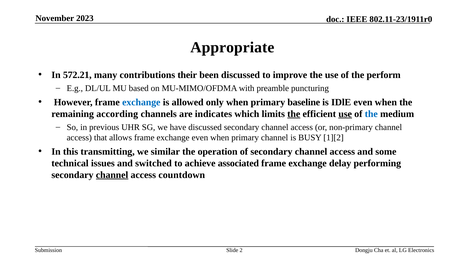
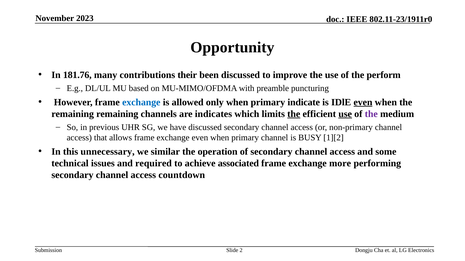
Appropriate: Appropriate -> Opportunity
572.21: 572.21 -> 181.76
baseline: baseline -> indicate
even at (363, 102) underline: none -> present
remaining according: according -> remaining
the at (371, 114) colour: blue -> purple
transmitting: transmitting -> unnecessary
switched: switched -> required
delay: delay -> more
channel at (112, 175) underline: present -> none
